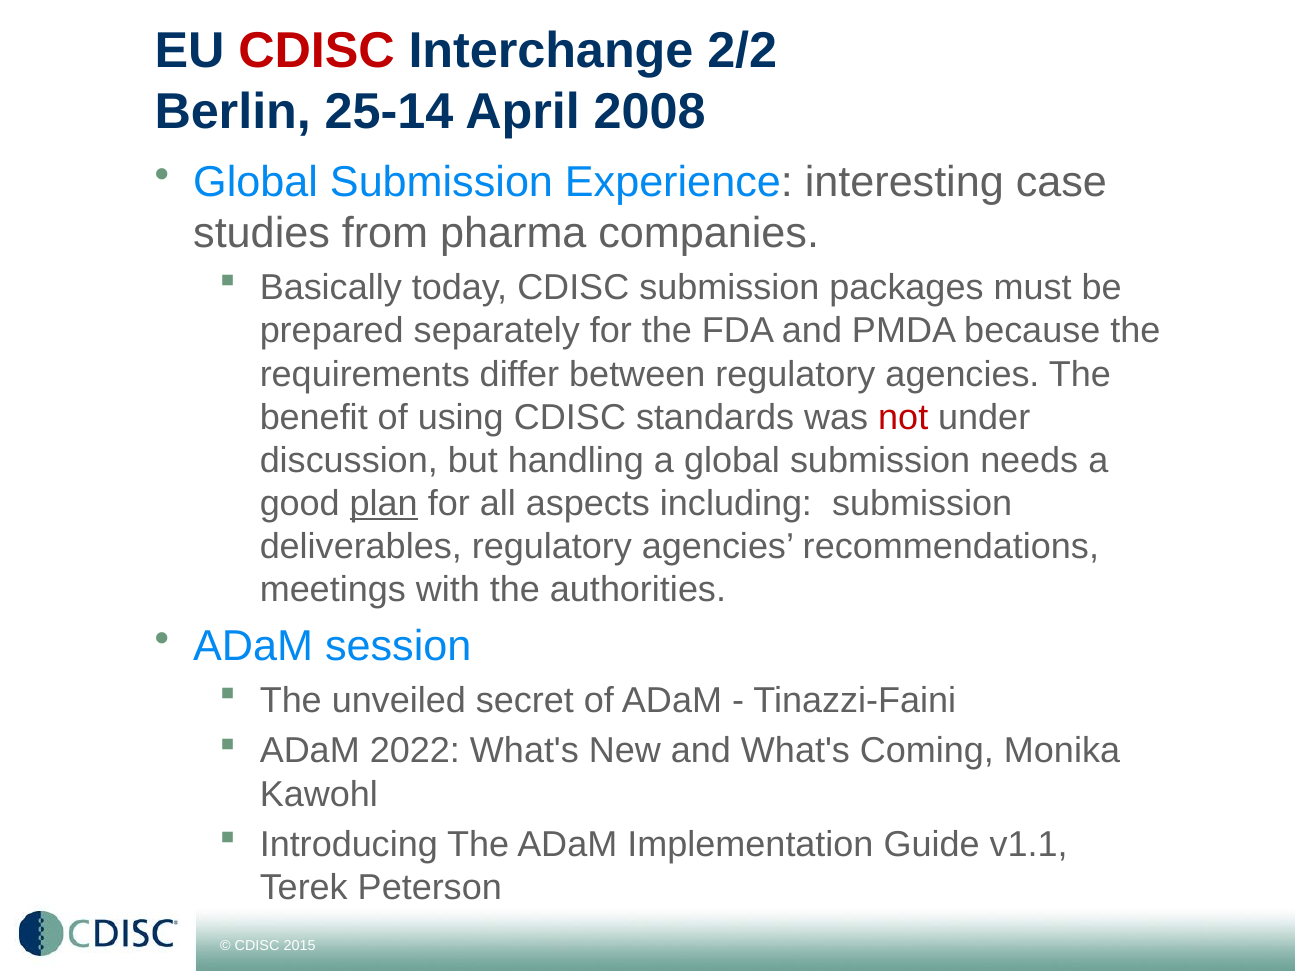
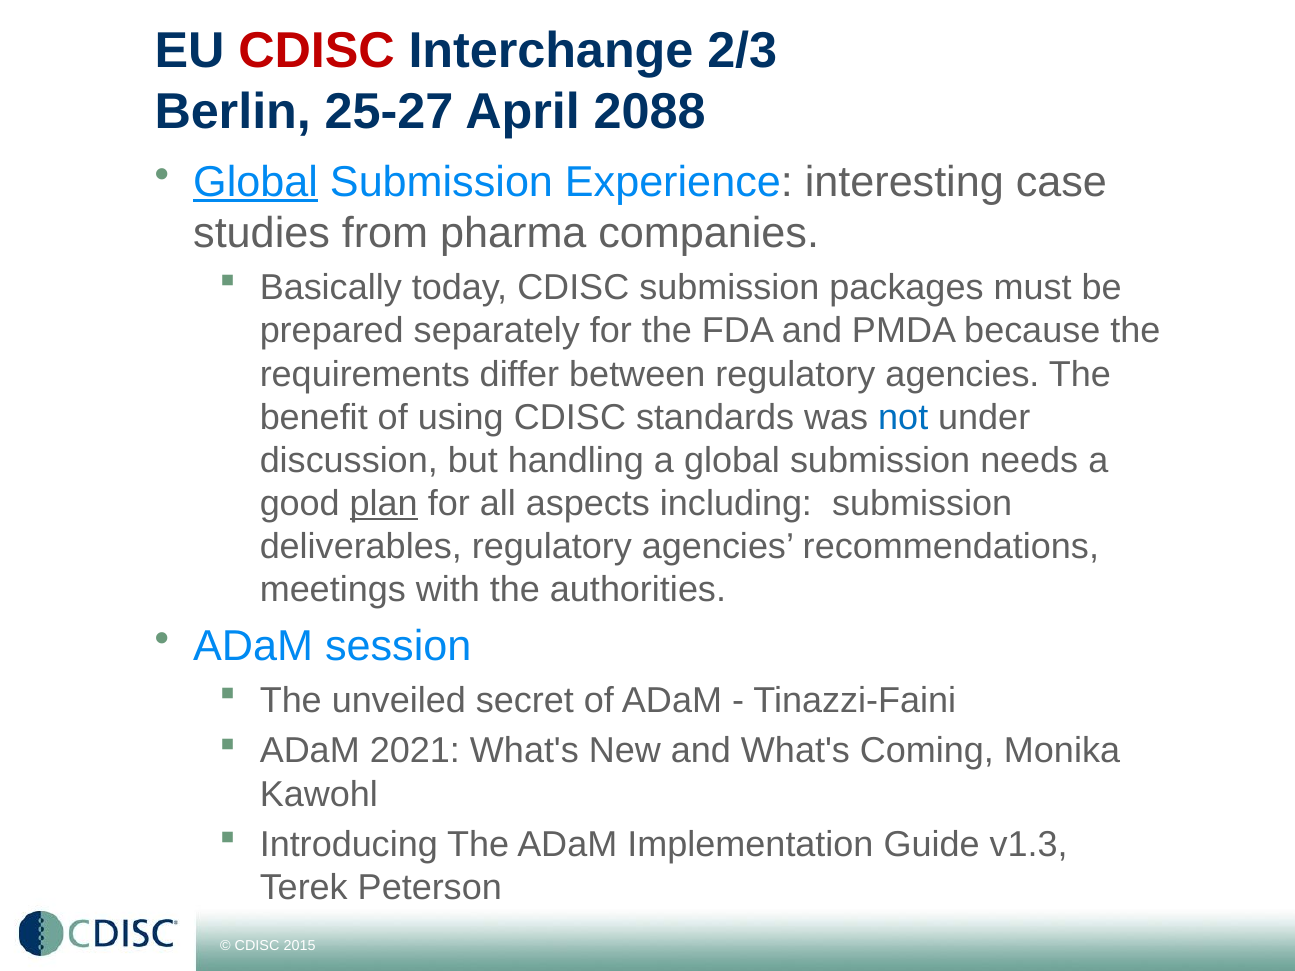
2/2: 2/2 -> 2/3
25-14: 25-14 -> 25-27
2008: 2008 -> 2088
Global at (256, 182) underline: none -> present
not colour: red -> blue
2022: 2022 -> 2021
v1.1: v1.1 -> v1.3
